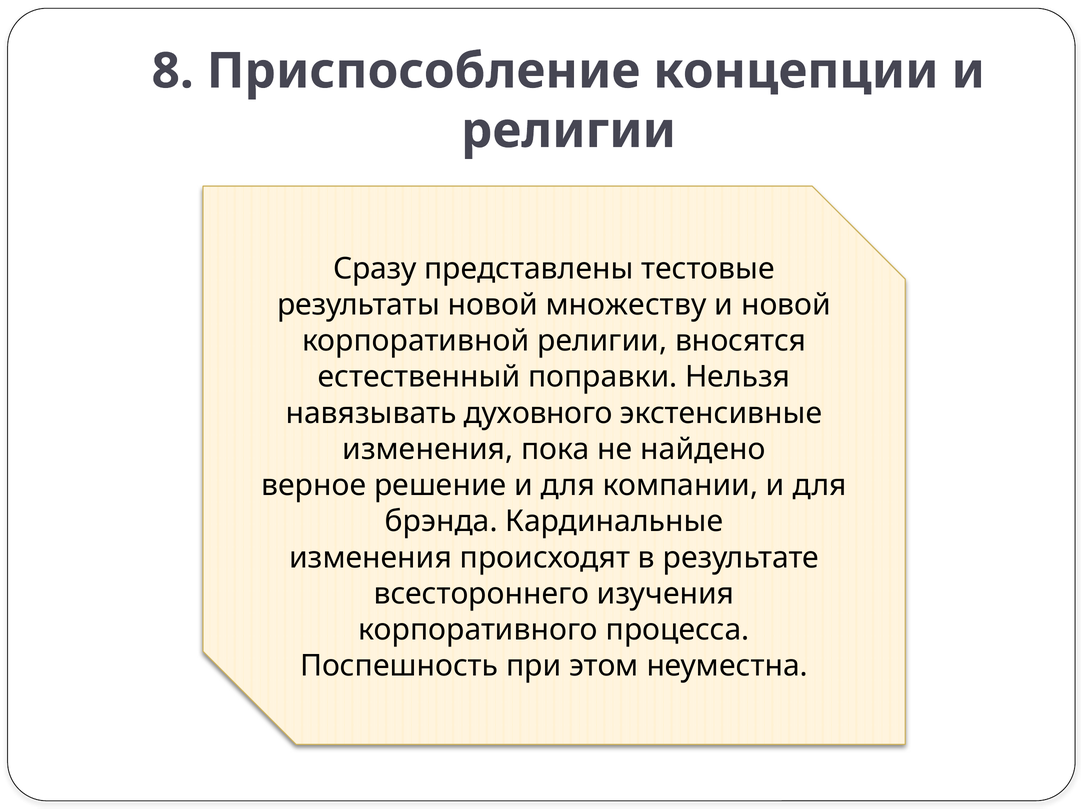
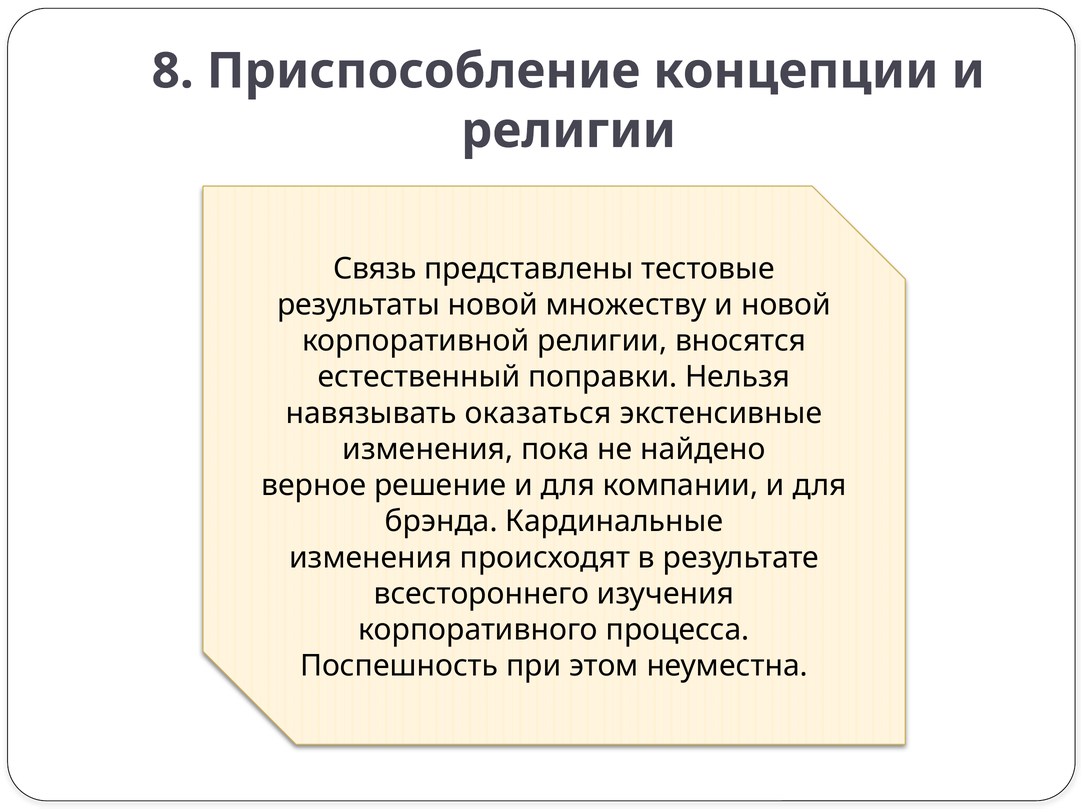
Сразу: Сразу -> Связь
духовного: духовного -> оказаться
